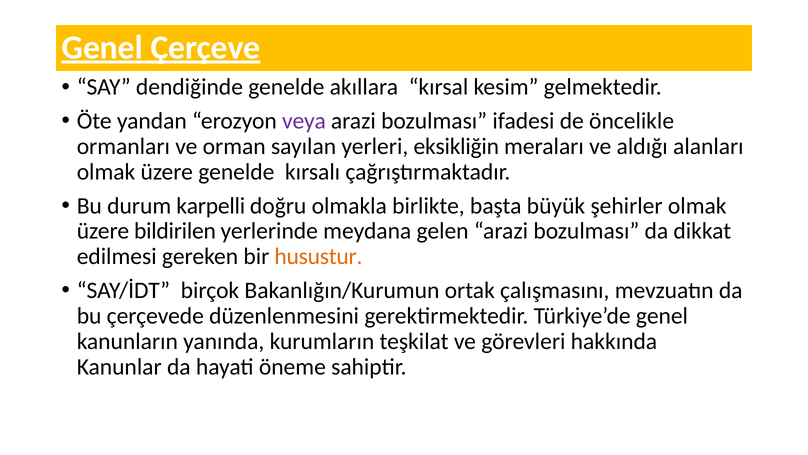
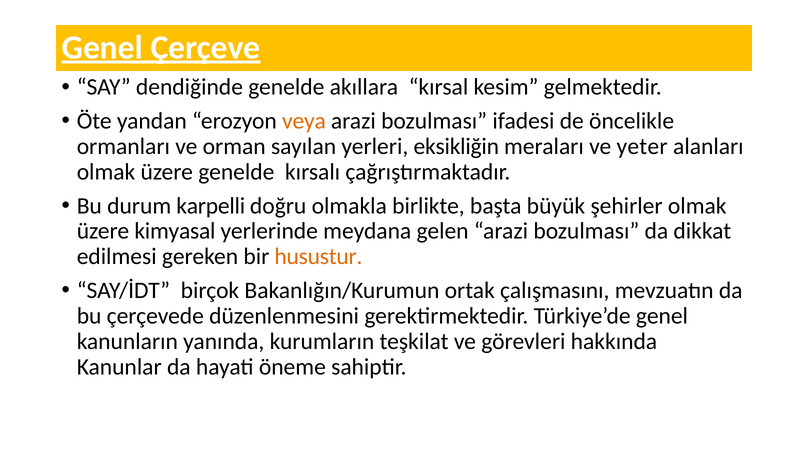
veya colour: purple -> orange
aldığı: aldığı -> yeter
bildirilen: bildirilen -> kimyasal
